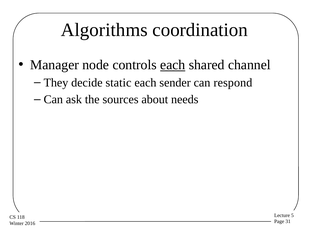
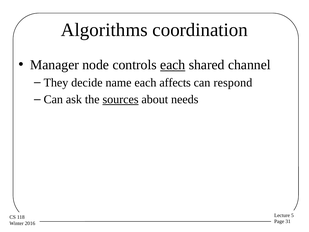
static: static -> name
sender: sender -> affects
sources underline: none -> present
